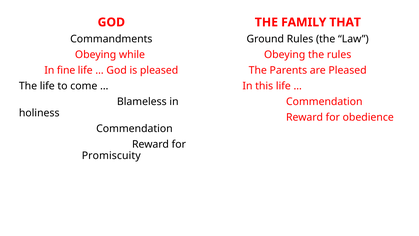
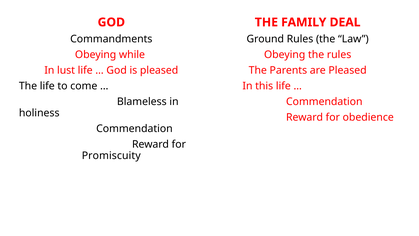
THAT: THAT -> DEAL
fine: fine -> lust
